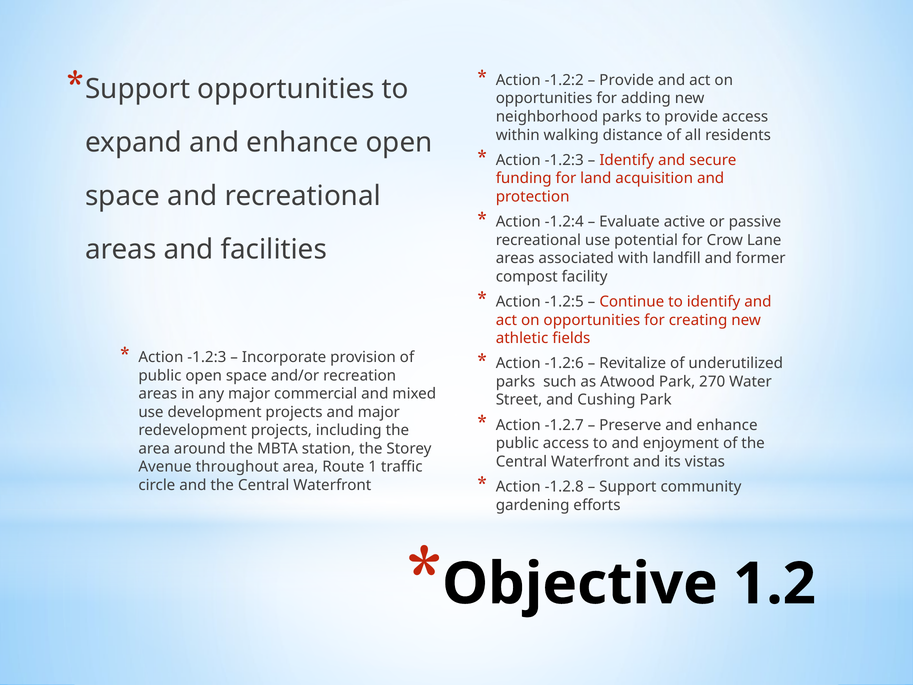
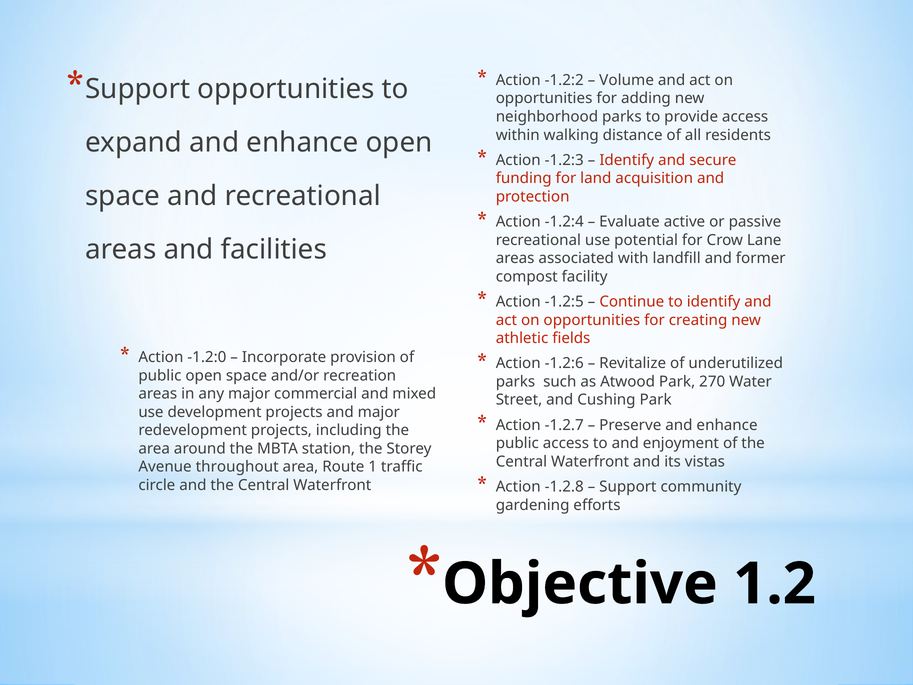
Provide at (627, 80): Provide -> Volume
-1.2:3 at (207, 357): -1.2:3 -> -1.2:0
